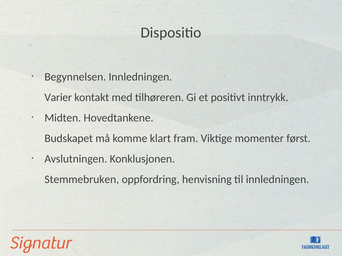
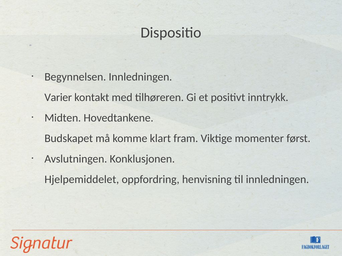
Stemmebruken: Stemmebruken -> Hjelpemiddelet
